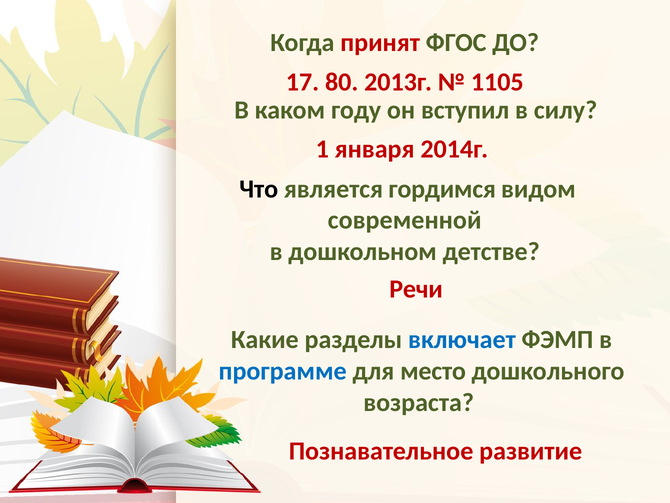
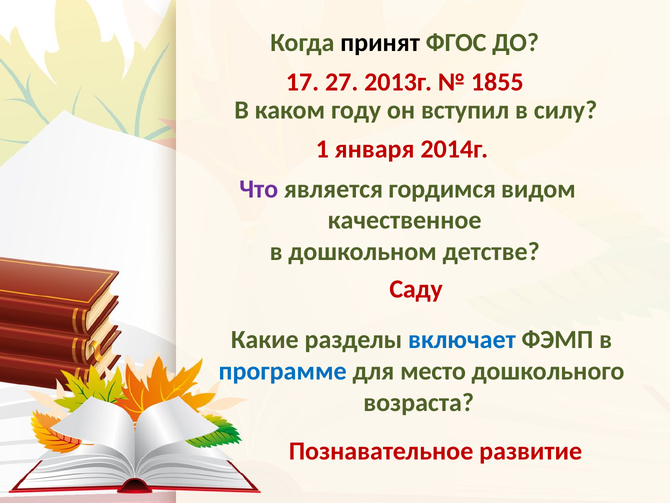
принят colour: red -> black
80: 80 -> 27
1105: 1105 -> 1855
Что colour: black -> purple
современной: современной -> качественное
Речи: Речи -> Саду
